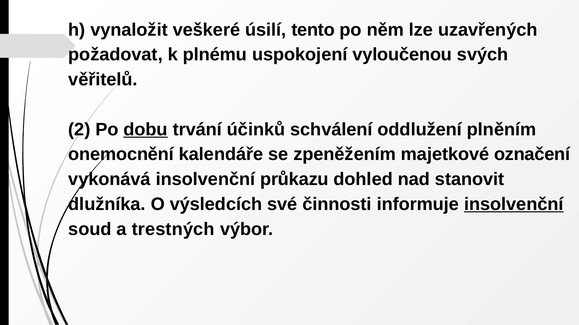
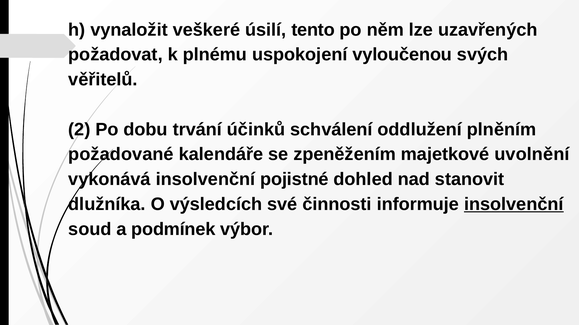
dobu underline: present -> none
onemocnění: onemocnění -> požadované
označení: označení -> uvolnění
průkazu: průkazu -> pojistné
trestných: trestných -> podmínek
